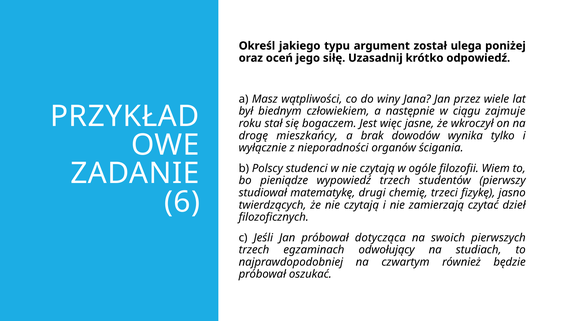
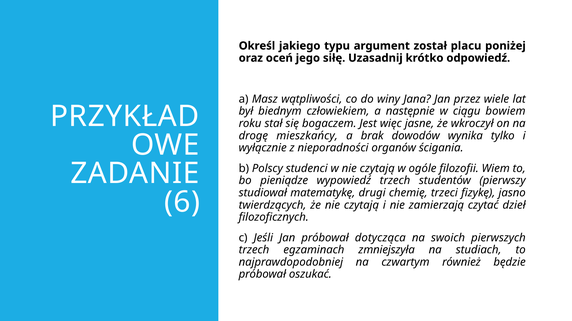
ulega: ulega -> placu
zajmuje: zajmuje -> bowiem
odwołujący: odwołujący -> zmniejszyła
